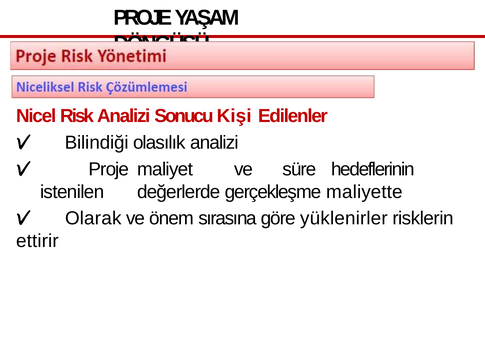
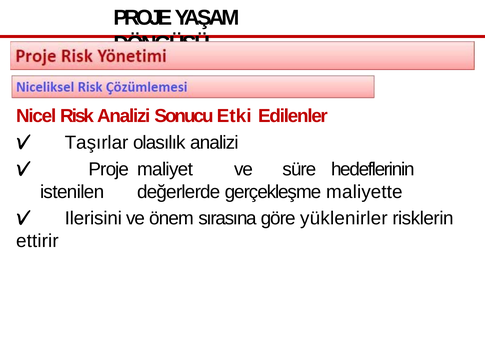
Kişi: Kişi -> Etki
Bilindiği: Bilindiği -> Taşırlar
Olarak: Olarak -> Ilerisini
